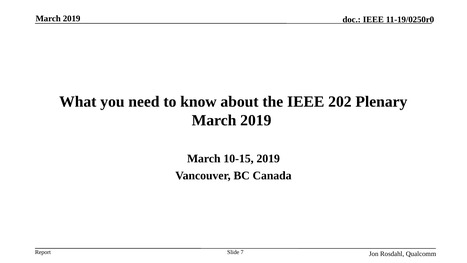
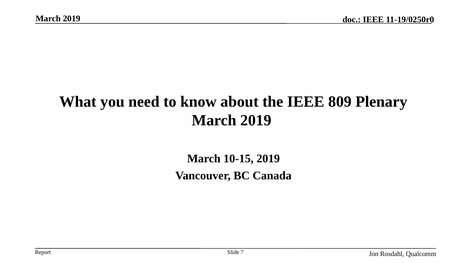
202: 202 -> 809
